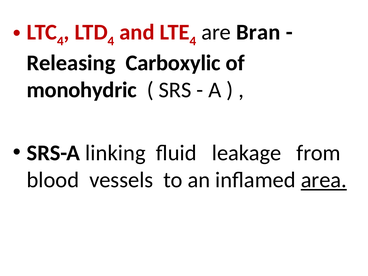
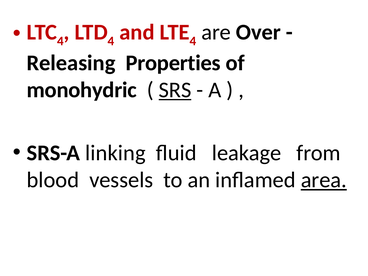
Bran: Bran -> Over
Carboxylic: Carboxylic -> Properties
SRS underline: none -> present
